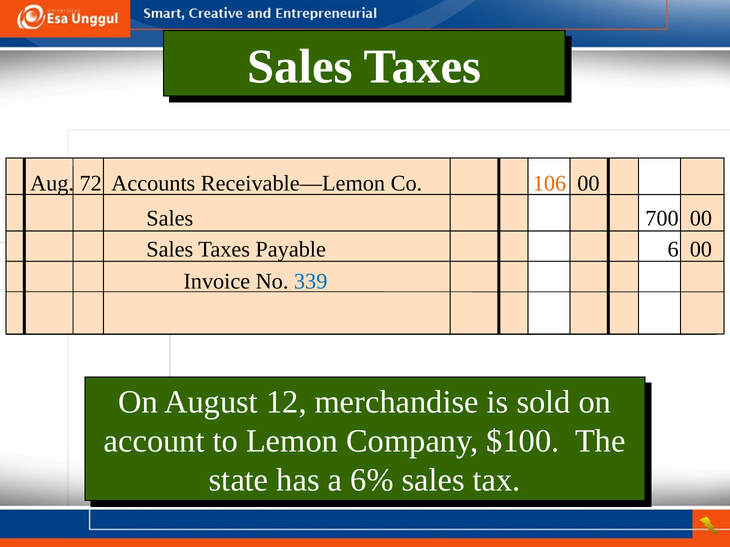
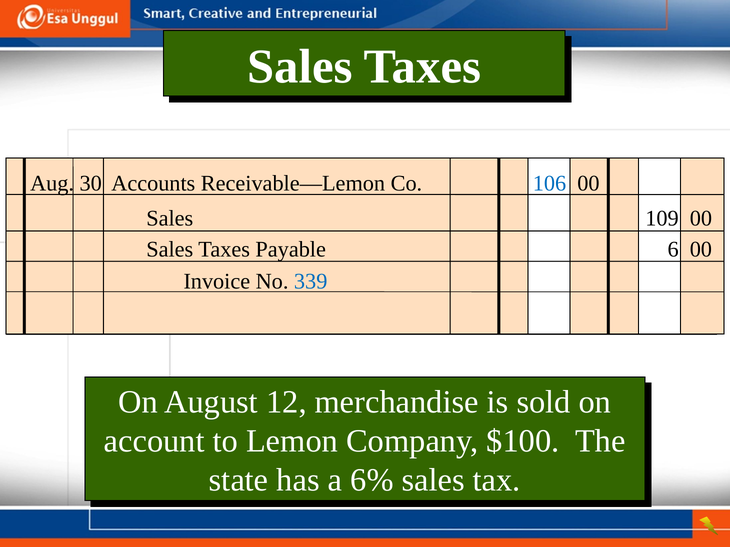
72: 72 -> 30
106 colour: orange -> blue
700: 700 -> 109
